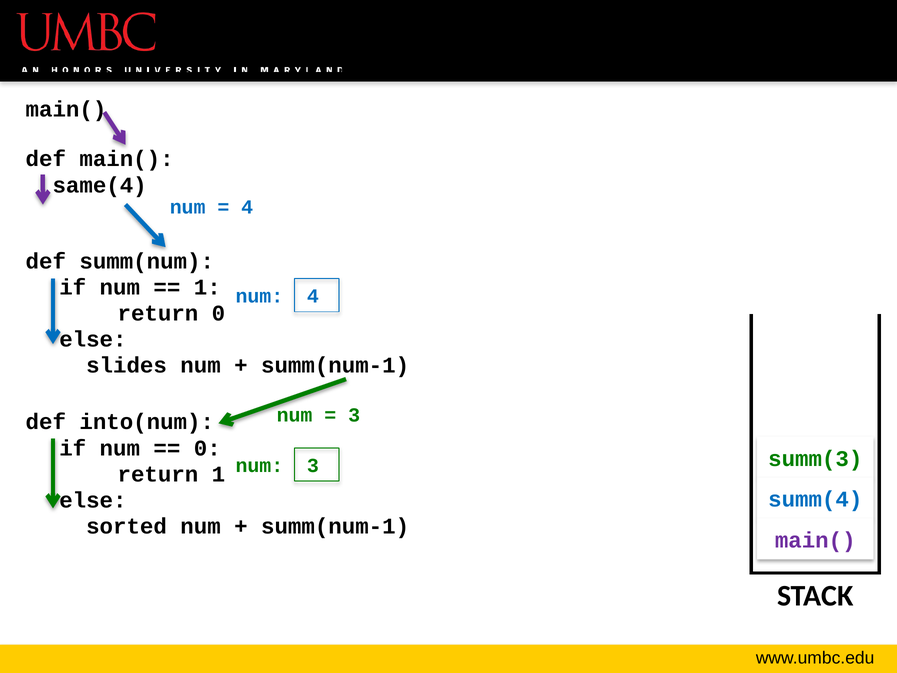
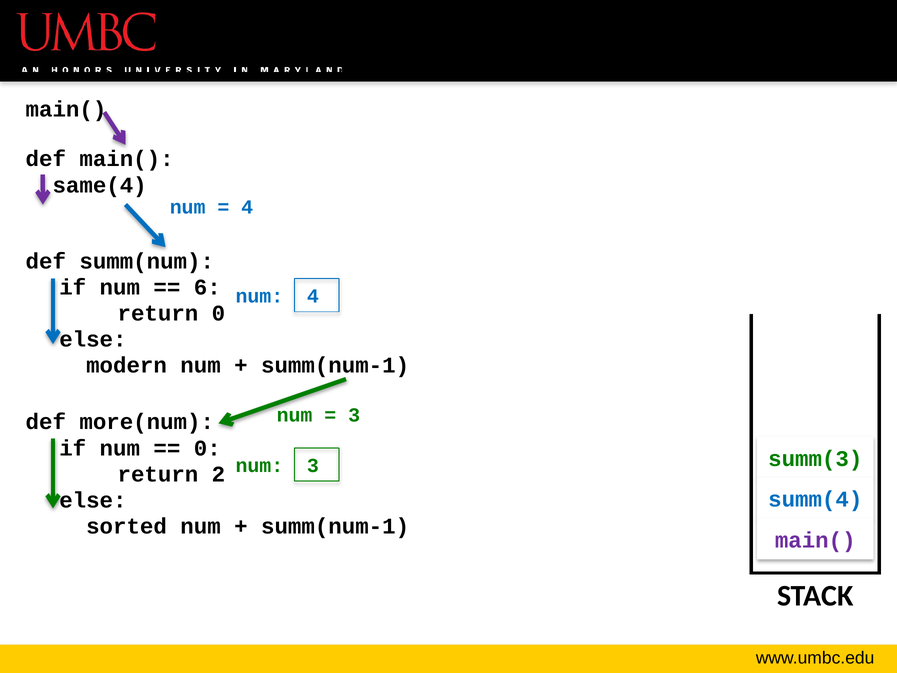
1 at (207, 287): 1 -> 6
slides: slides -> modern
into(num: into(num -> more(num
return 1: 1 -> 2
